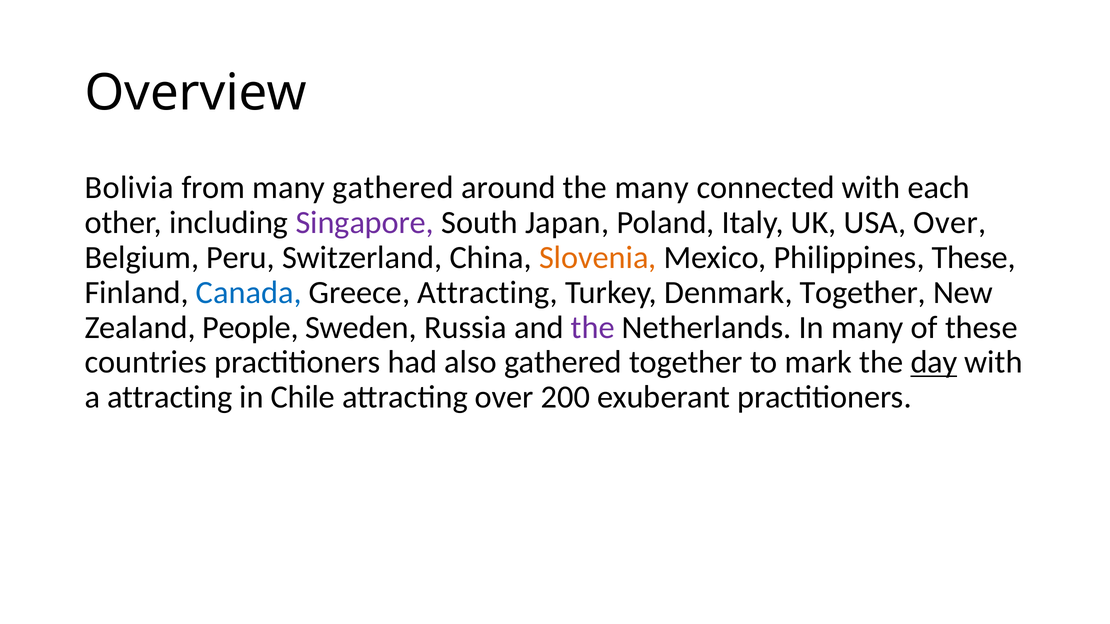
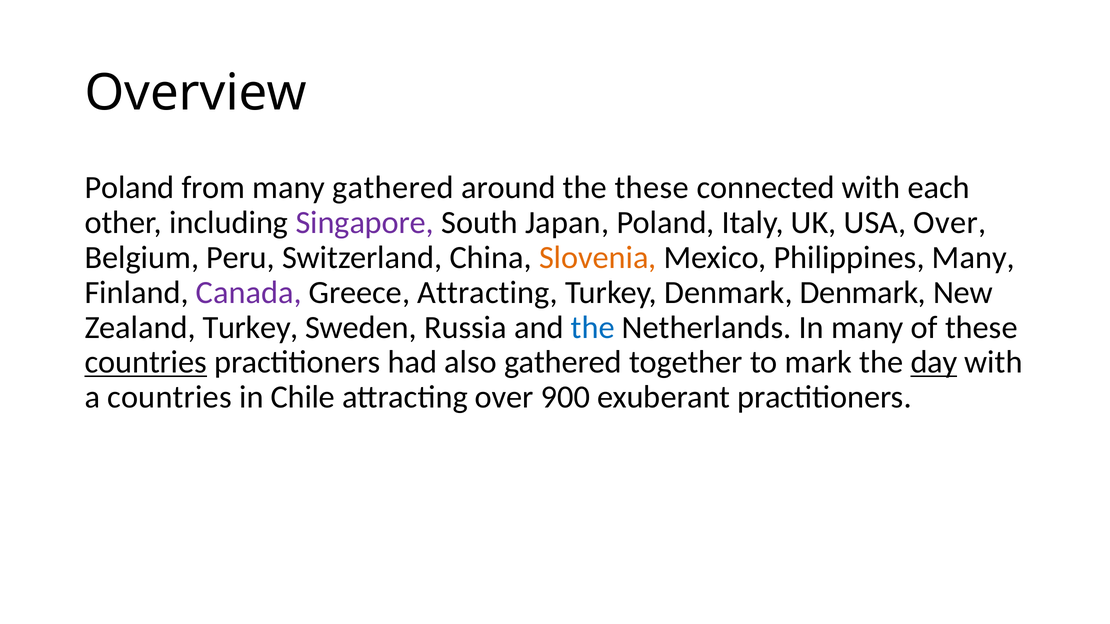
Bolivia at (129, 188): Bolivia -> Poland
the many: many -> these
Philippines These: These -> Many
Canada colour: blue -> purple
Denmark Together: Together -> Denmark
Zealand People: People -> Turkey
the at (593, 328) colour: purple -> blue
countries at (146, 363) underline: none -> present
a attracting: attracting -> countries
200: 200 -> 900
